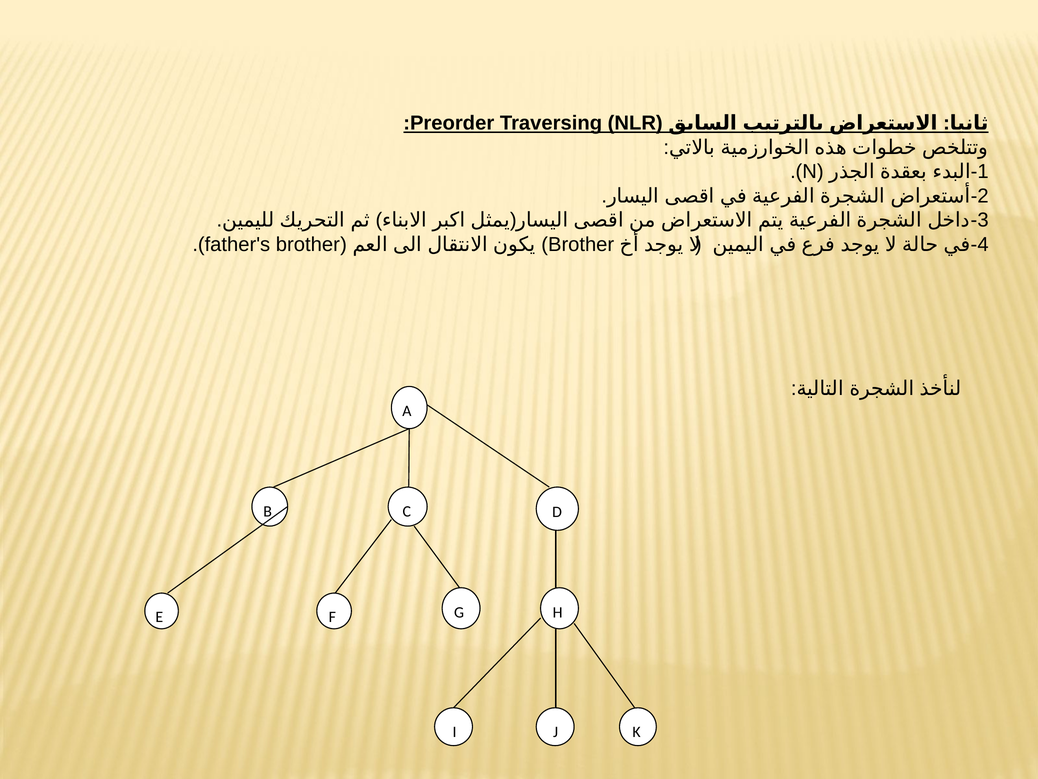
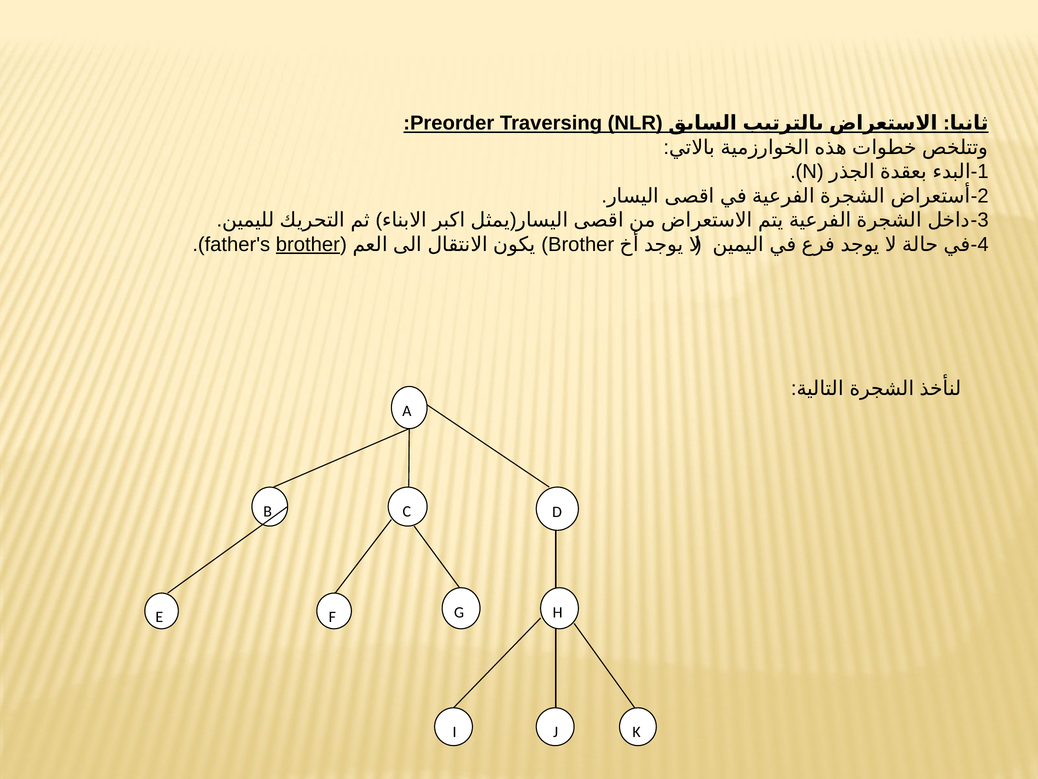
brother at (308, 244) underline: none -> present
